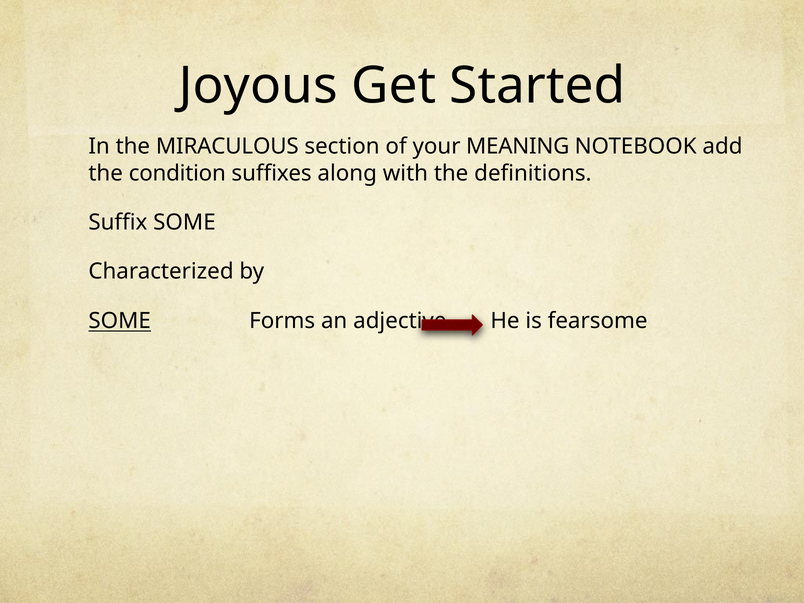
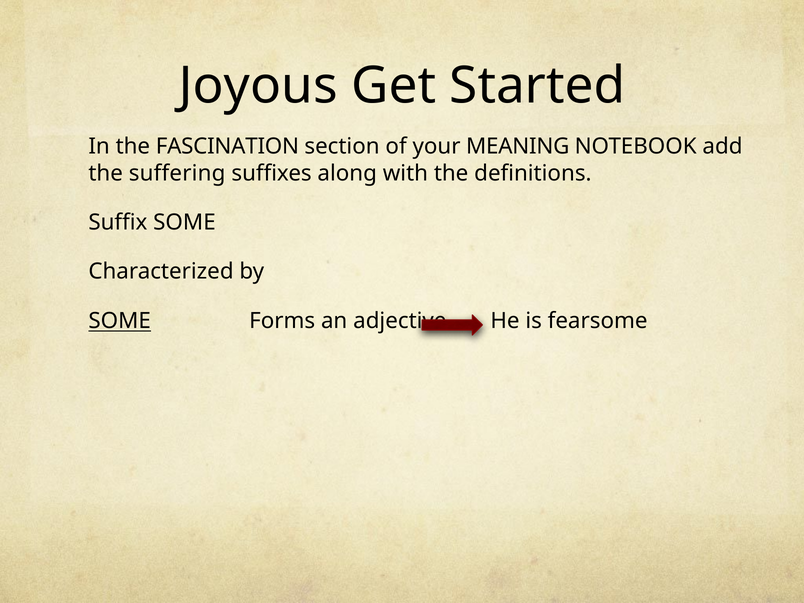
MIRACULOUS: MIRACULOUS -> FASCINATION
condition: condition -> suffering
